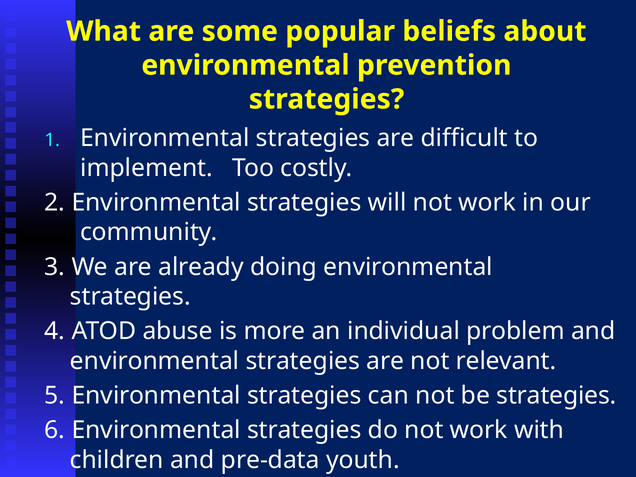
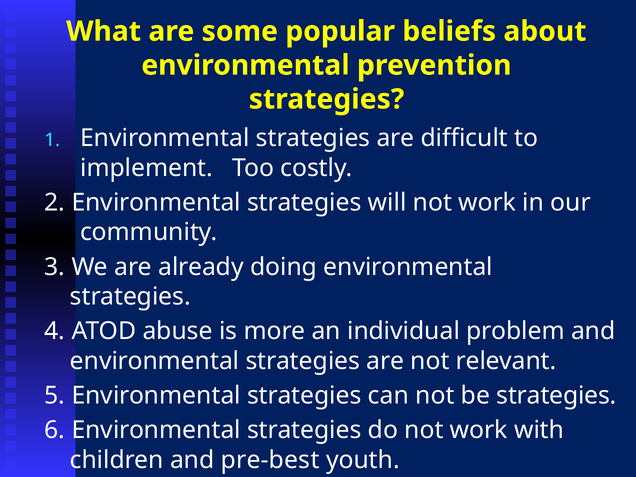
pre-data: pre-data -> pre-best
